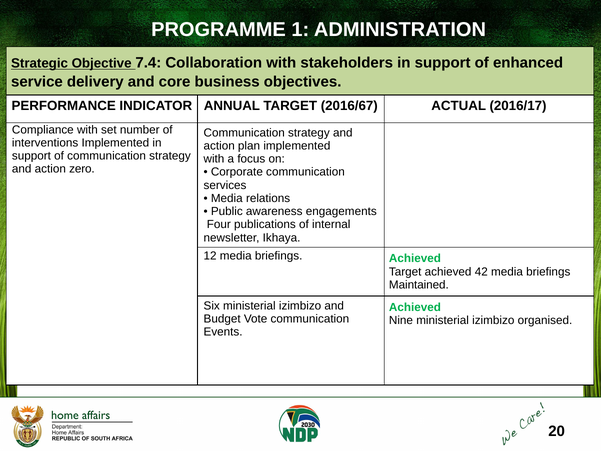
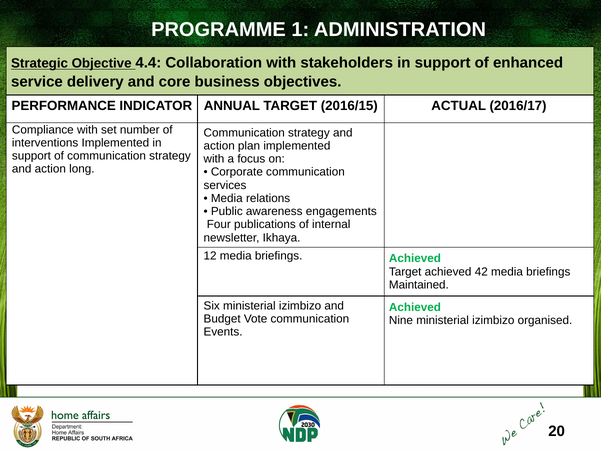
7.4: 7.4 -> 4.4
2016/67: 2016/67 -> 2016/15
zero: zero -> long
